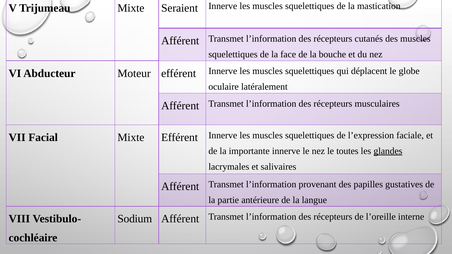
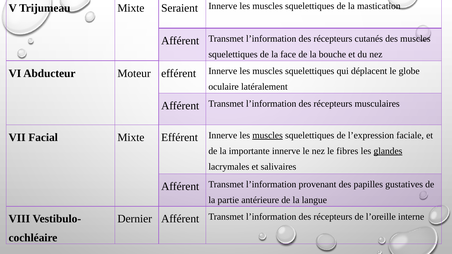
muscles at (268, 136) underline: none -> present
toutes: toutes -> fibres
Sodium: Sodium -> Dernier
